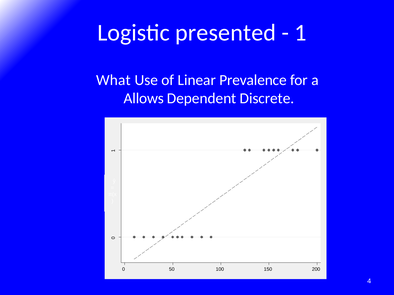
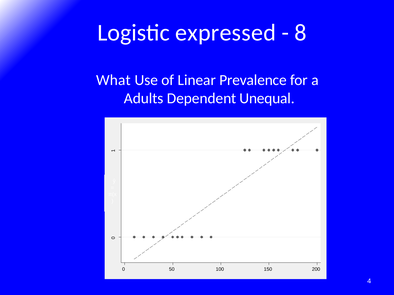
presented: presented -> expressed
1 at (301, 33): 1 -> 8
Allows: Allows -> Adults
Discrete: Discrete -> Unequal
